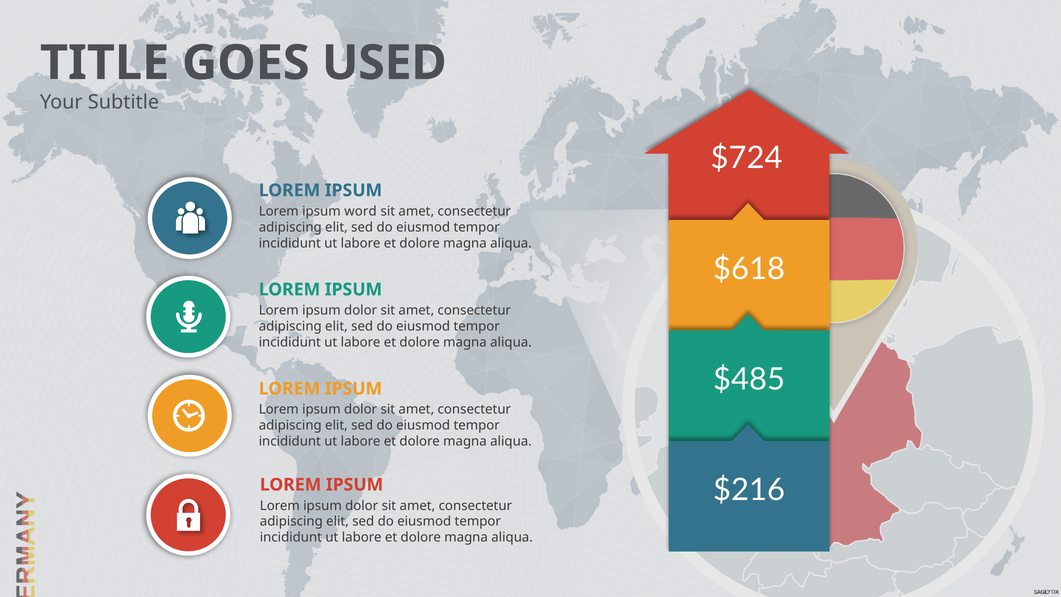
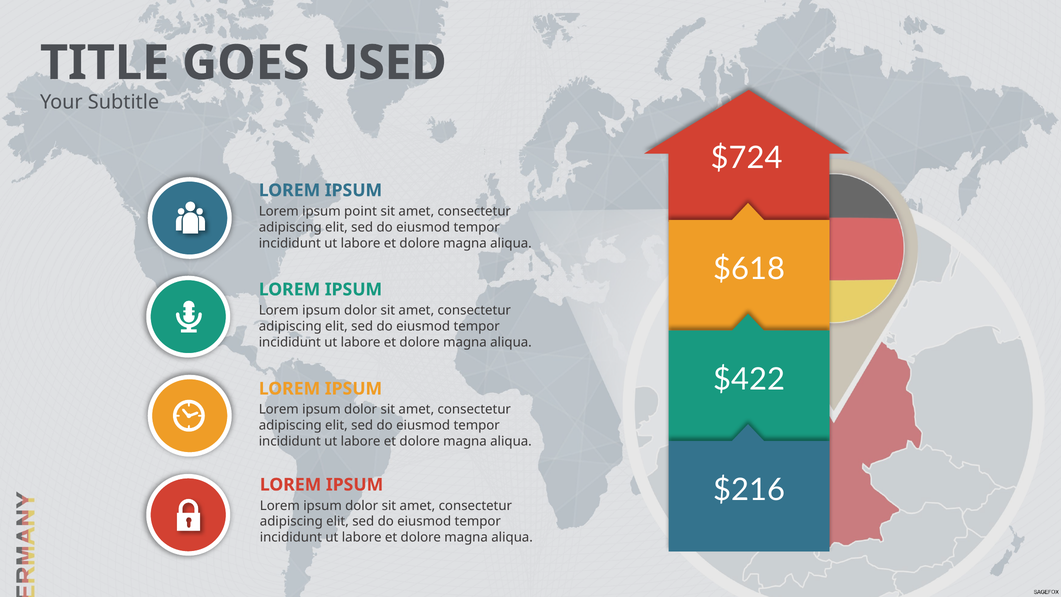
word: word -> point
$485: $485 -> $422
